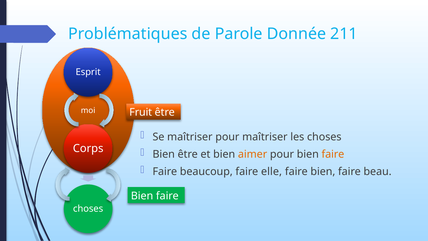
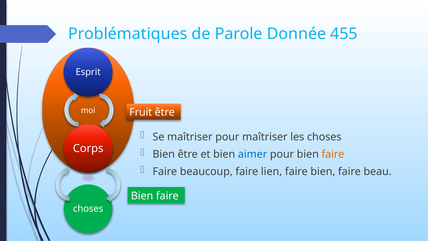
211: 211 -> 455
aimer colour: orange -> blue
elle: elle -> lien
